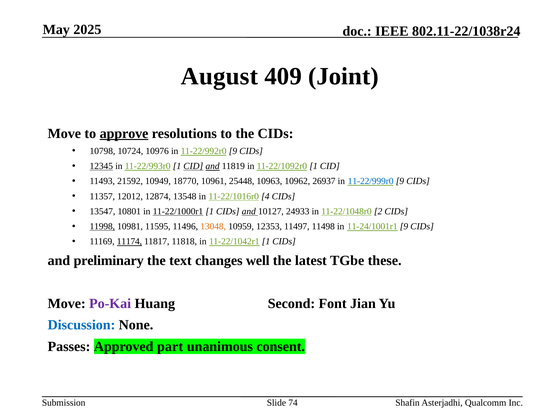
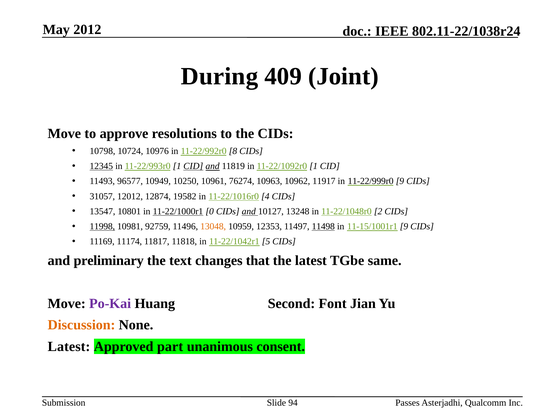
2025: 2025 -> 2012
August: August -> During
approve underline: present -> none
11-22/992r0 9: 9 -> 8
21592: 21592 -> 96577
18770: 18770 -> 10250
25448: 25448 -> 76274
26937: 26937 -> 11917
11-22/999r0 colour: blue -> black
11357: 11357 -> 31057
13548: 13548 -> 19582
11-22/1000r1 1: 1 -> 0
24933: 24933 -> 13248
11595: 11595 -> 92759
11498 underline: none -> present
11-24/1001r1: 11-24/1001r1 -> 11-15/1001r1
11174 underline: present -> none
11-22/1042r1 1: 1 -> 5
well: well -> that
these: these -> same
Discussion colour: blue -> orange
Passes at (69, 346): Passes -> Latest
74: 74 -> 94
Shafin: Shafin -> Passes
